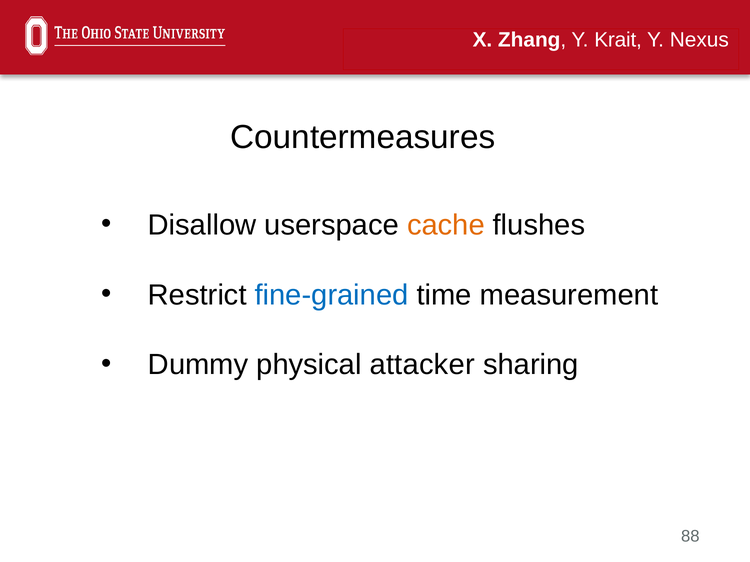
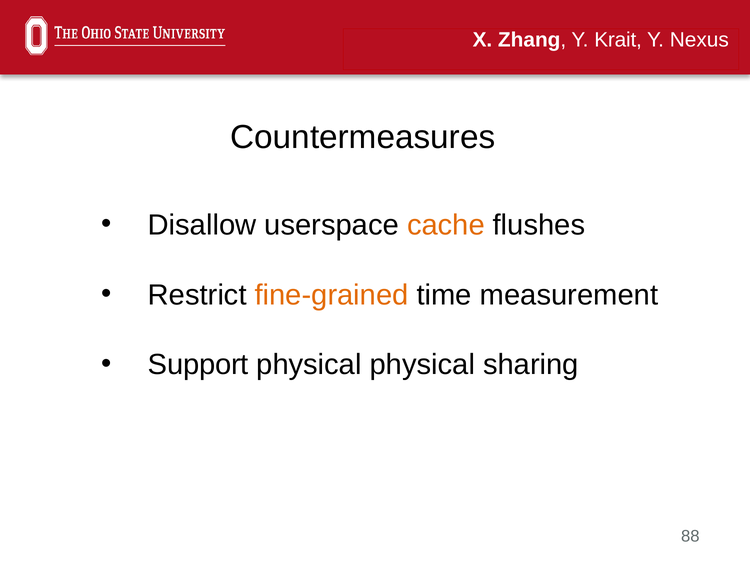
fine-grained colour: blue -> orange
Dummy: Dummy -> Support
physical attacker: attacker -> physical
